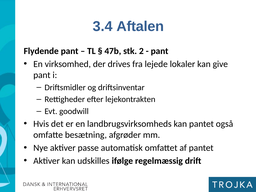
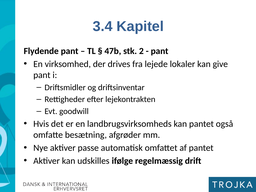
Aftalen: Aftalen -> Kapitel
